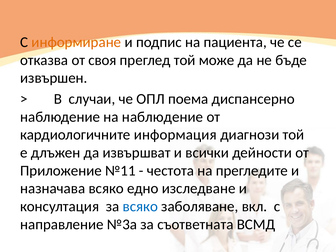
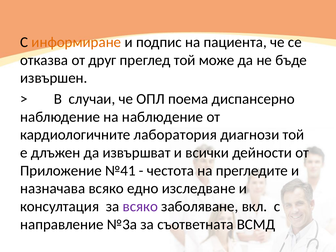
своя: своя -> друг
информация: информация -> лаборатория
№11: №11 -> №41
всяко at (140, 206) colour: blue -> purple
